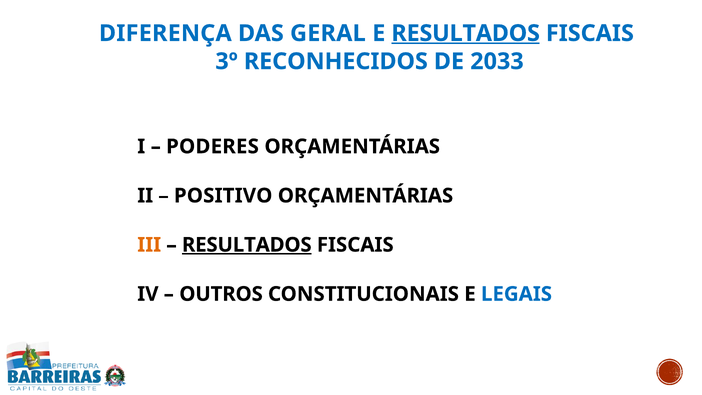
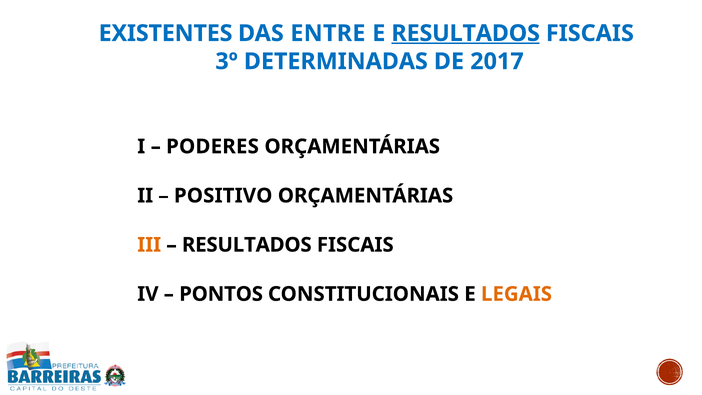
DIFERENÇA: DIFERENÇA -> EXISTENTES
GERAL: GERAL -> ENTRE
RECONHECIDOS: RECONHECIDOS -> DETERMINADAS
2033: 2033 -> 2017
RESULTADOS at (247, 245) underline: present -> none
OUTROS: OUTROS -> PONTOS
LEGAIS colour: blue -> orange
